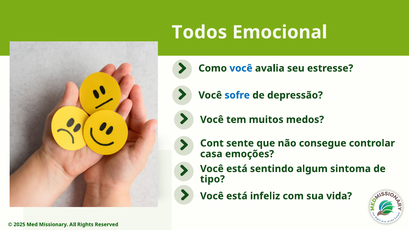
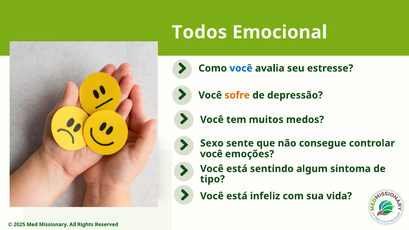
sofre colour: blue -> orange
Cont: Cont -> Sexo
casa at (211, 154): casa -> você
